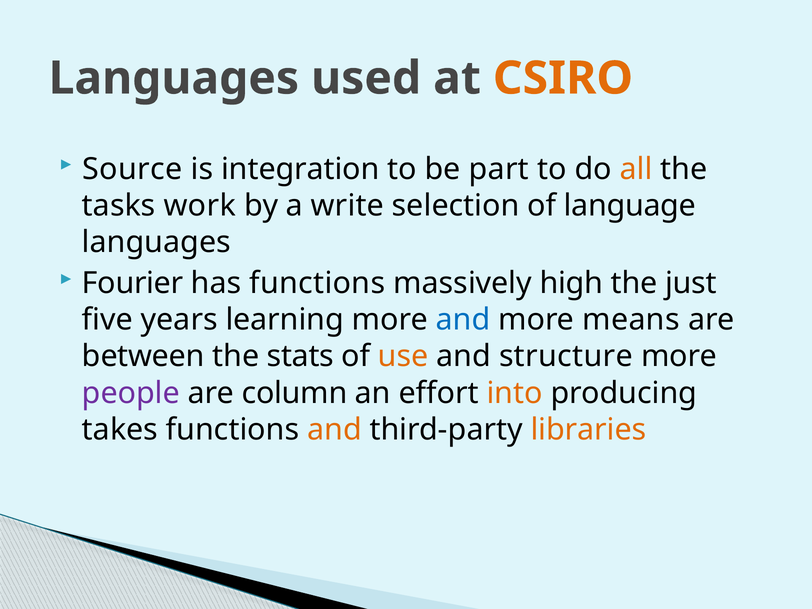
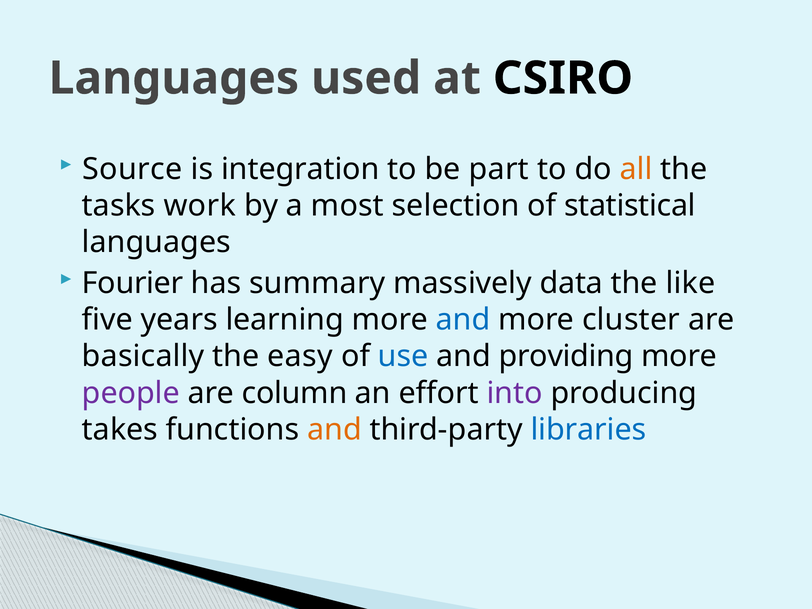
CSIRO colour: orange -> black
write: write -> most
language: language -> statistical
has functions: functions -> summary
high: high -> data
just: just -> like
means: means -> cluster
between: between -> basically
stats: stats -> easy
use colour: orange -> blue
structure: structure -> providing
into colour: orange -> purple
libraries colour: orange -> blue
